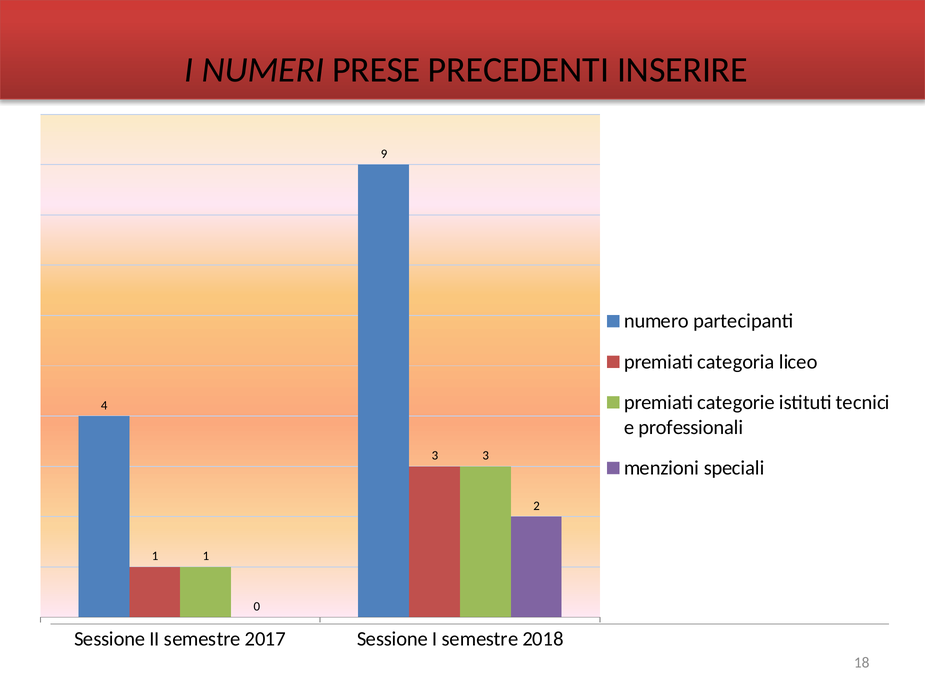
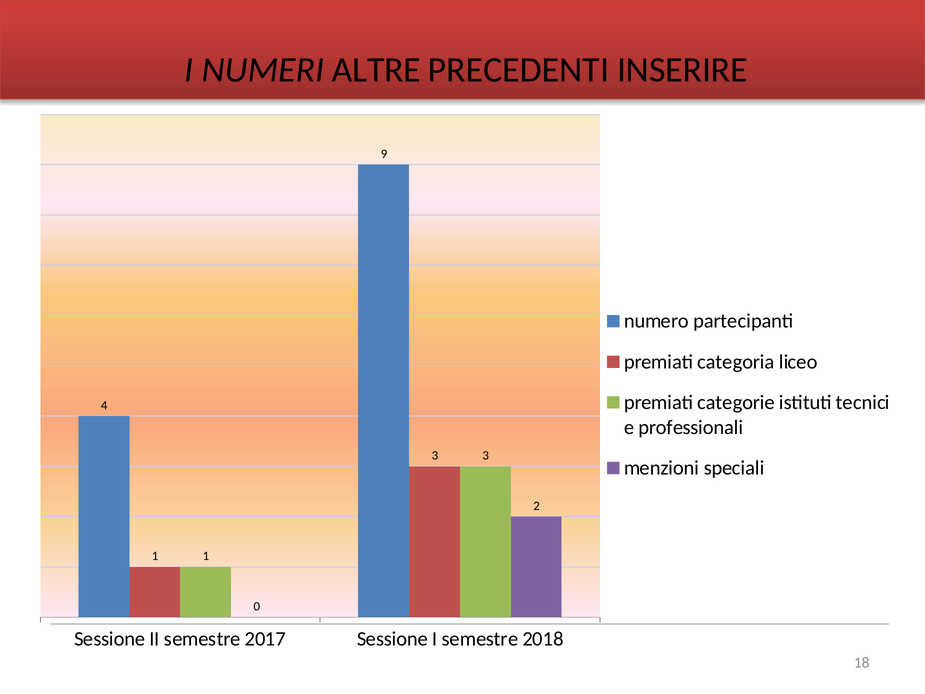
PRESE: PRESE -> ALTRE
